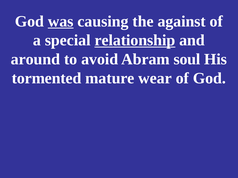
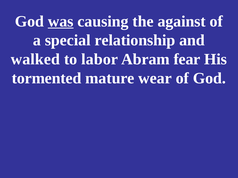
relationship underline: present -> none
around: around -> walked
avoid: avoid -> labor
soul: soul -> fear
